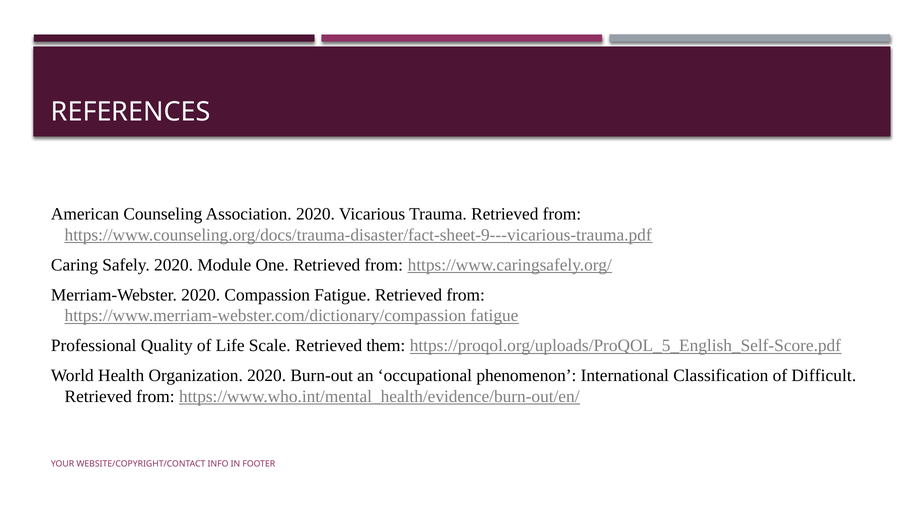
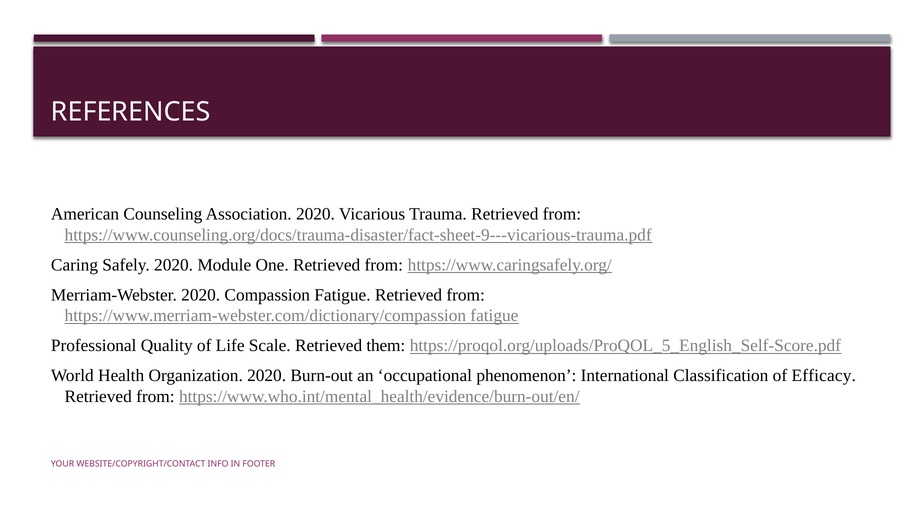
Difficult: Difficult -> Efficacy
